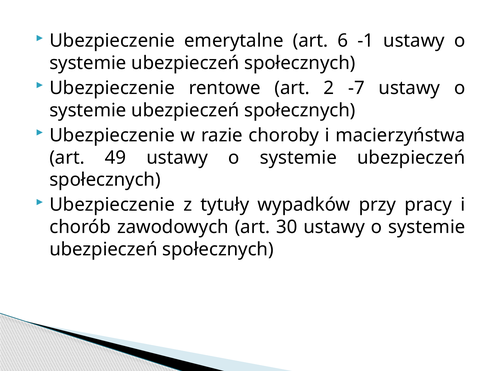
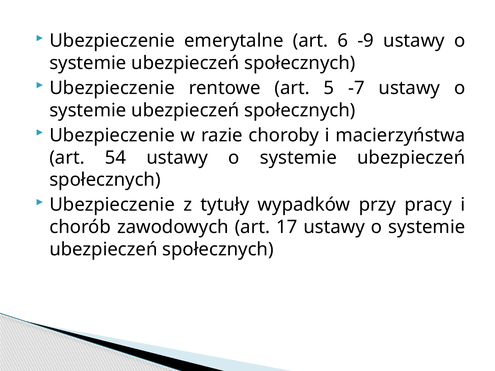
-1: -1 -> -9
2: 2 -> 5
49: 49 -> 54
30: 30 -> 17
